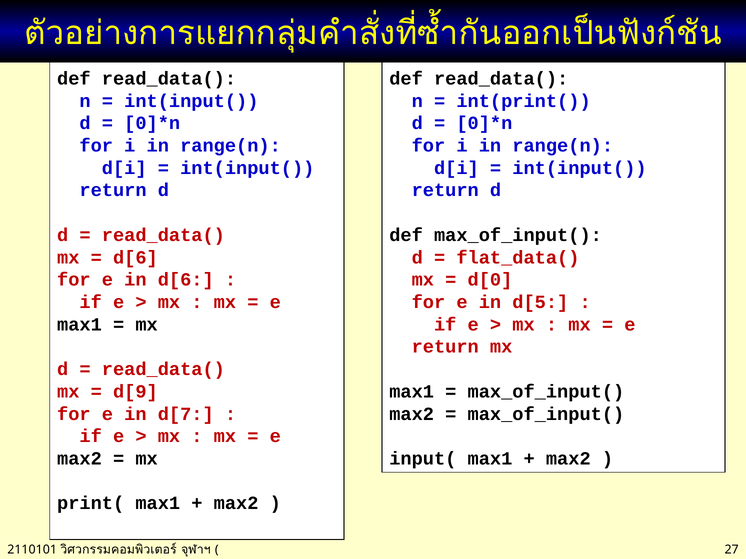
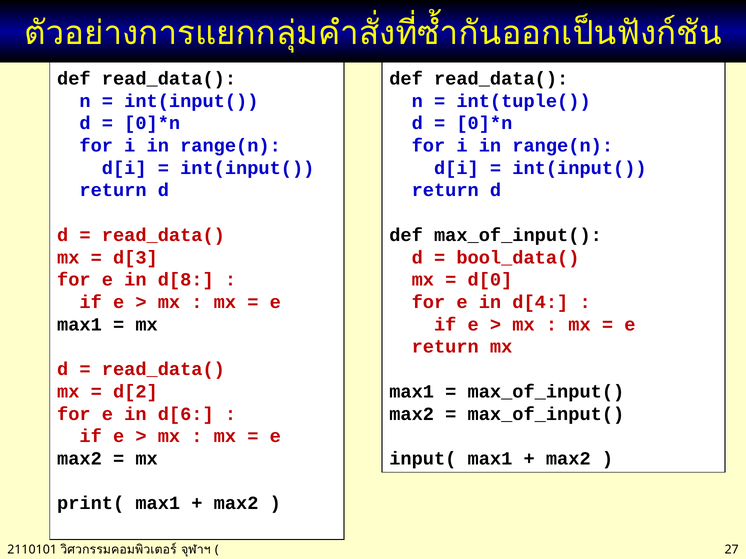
int(print(: int(print( -> int(tuple(
d[6 at (135, 258): d[6 -> d[3
flat_data(: flat_data( -> bool_data(
in d[6: d[6 -> d[8
d[5: d[5 -> d[4
d[9: d[9 -> d[2
d[7: d[7 -> d[6
